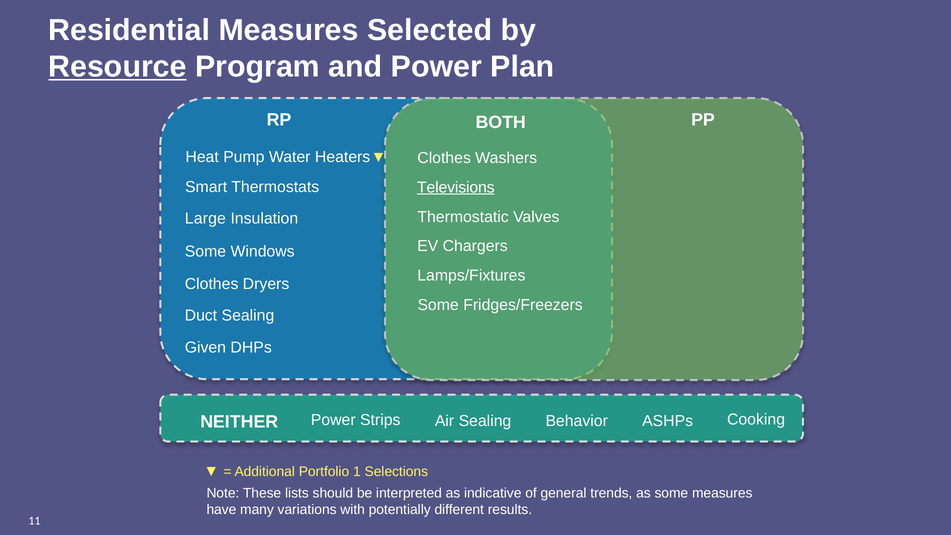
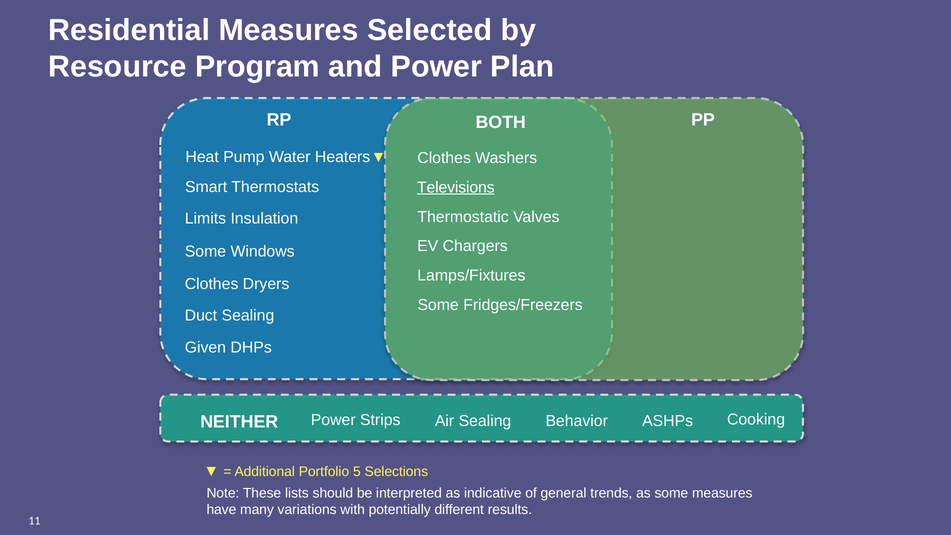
Resource underline: present -> none
Large: Large -> Limits
1: 1 -> 5
